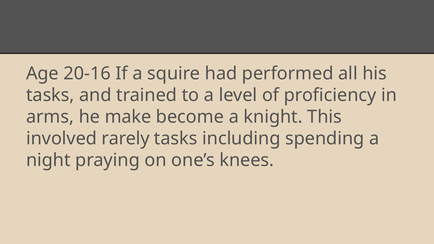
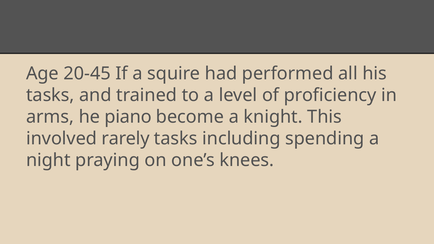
20-16: 20-16 -> 20-45
make: make -> piano
